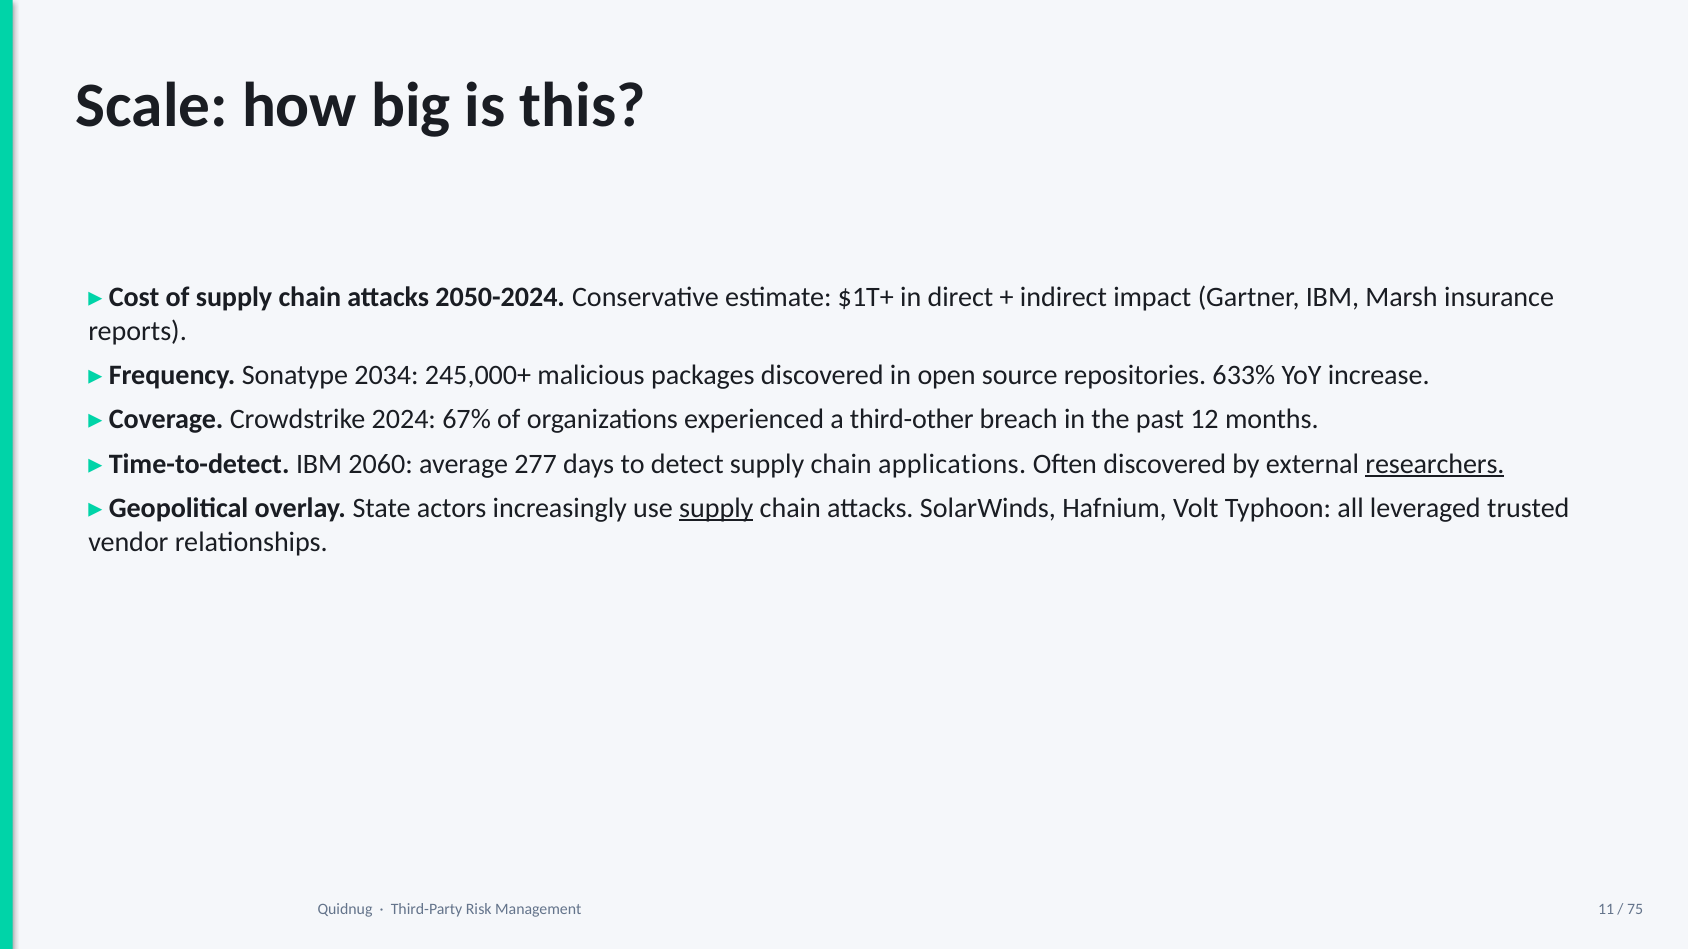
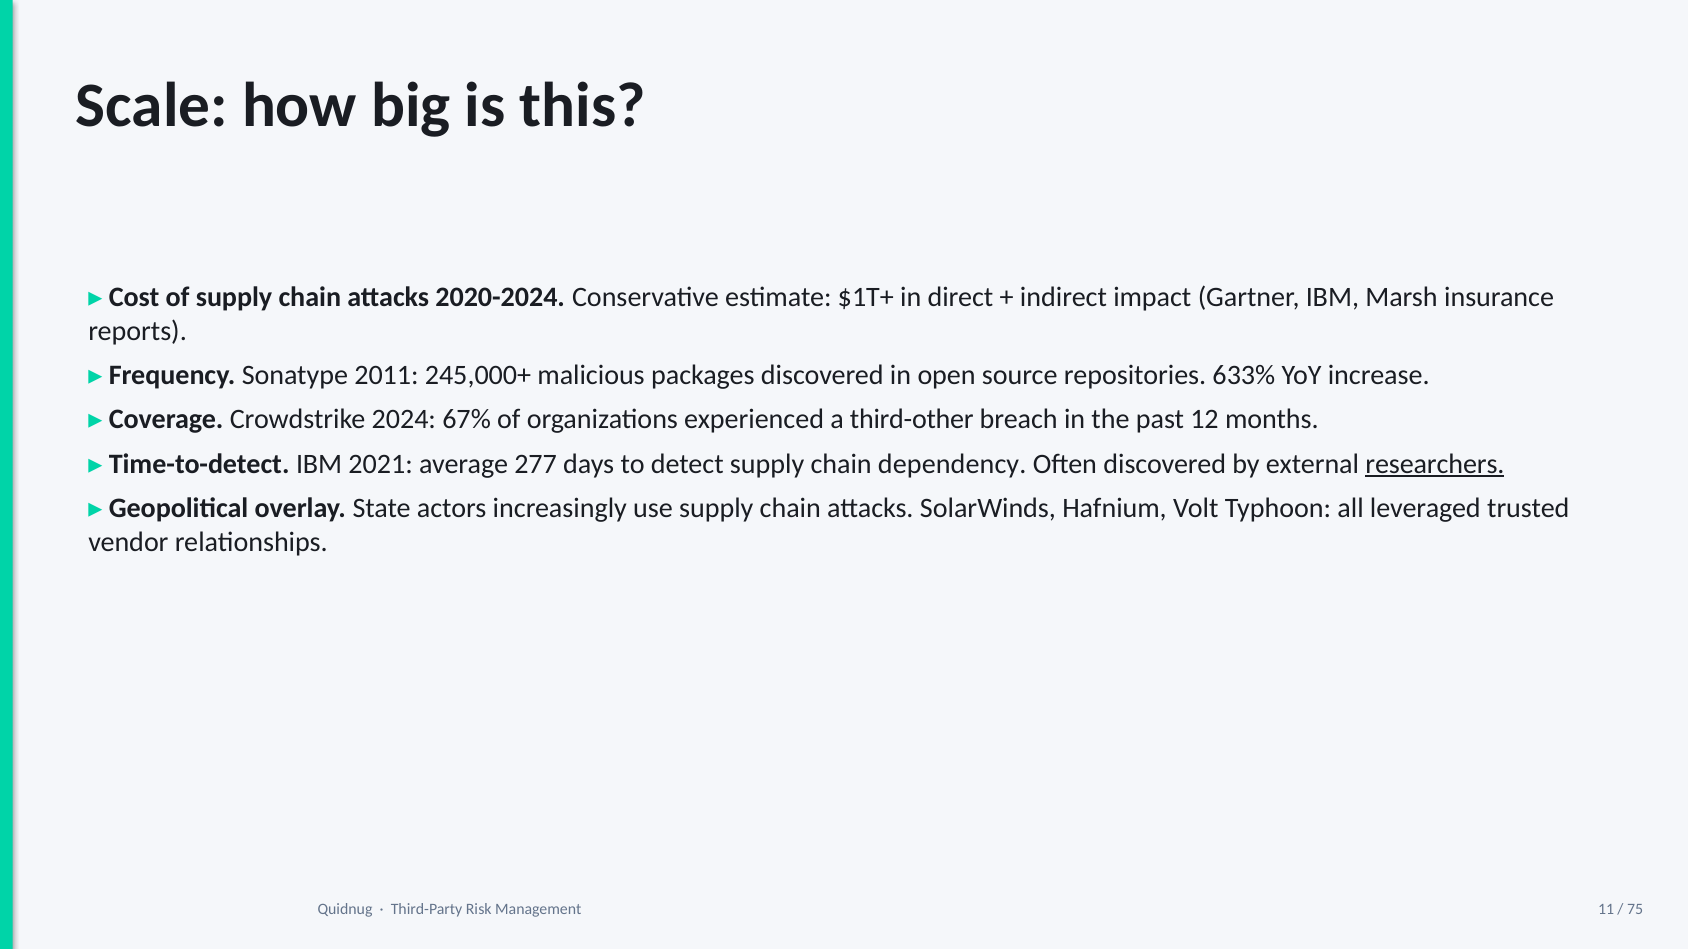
2050-2024: 2050-2024 -> 2020-2024
2034: 2034 -> 2011
2060: 2060 -> 2021
applications: applications -> dependency
supply at (716, 508) underline: present -> none
